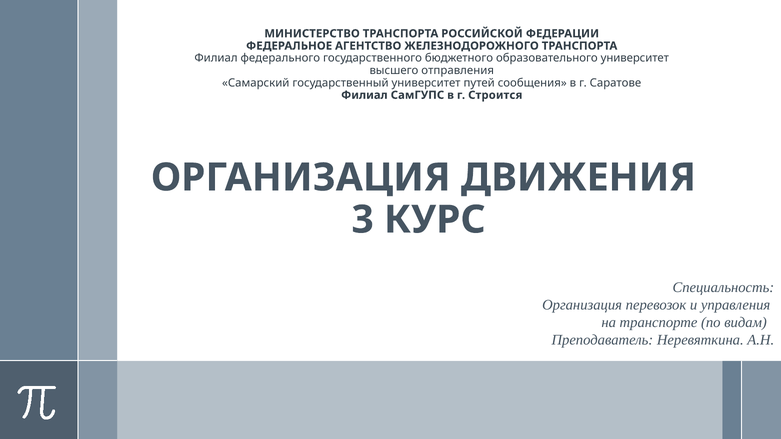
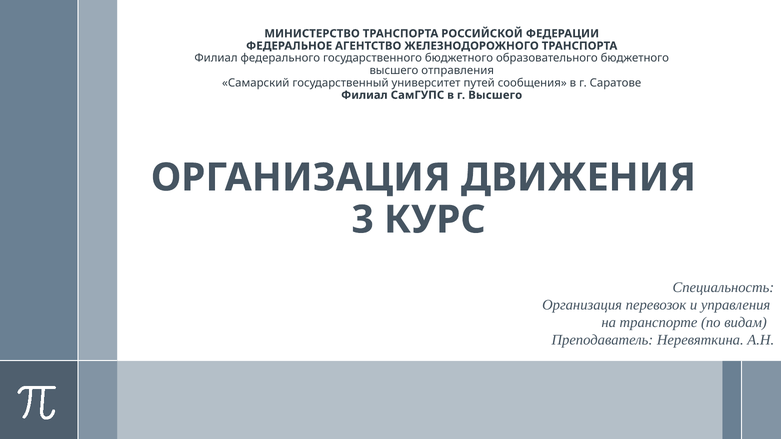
образовательного университет: университет -> бюджетного
г Строится: Строится -> Высшего
